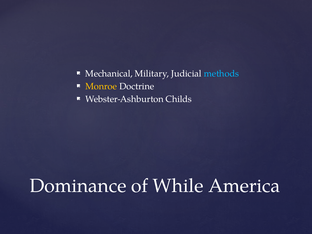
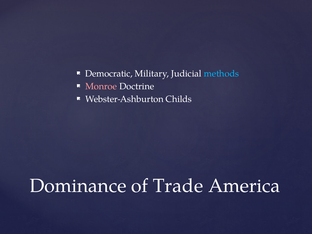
Mechanical: Mechanical -> Democratic
Monroe colour: yellow -> pink
While: While -> Trade
